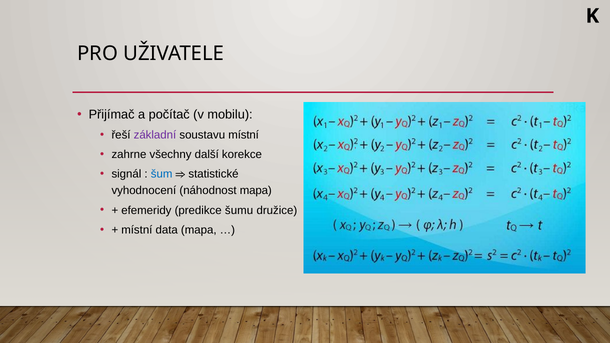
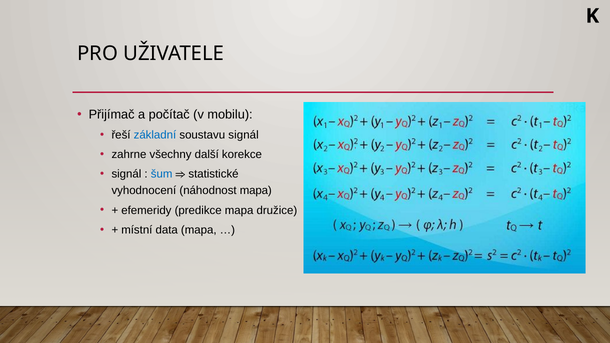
základní colour: purple -> blue
soustavu místní: místní -> signál
predikce šumu: šumu -> mapa
